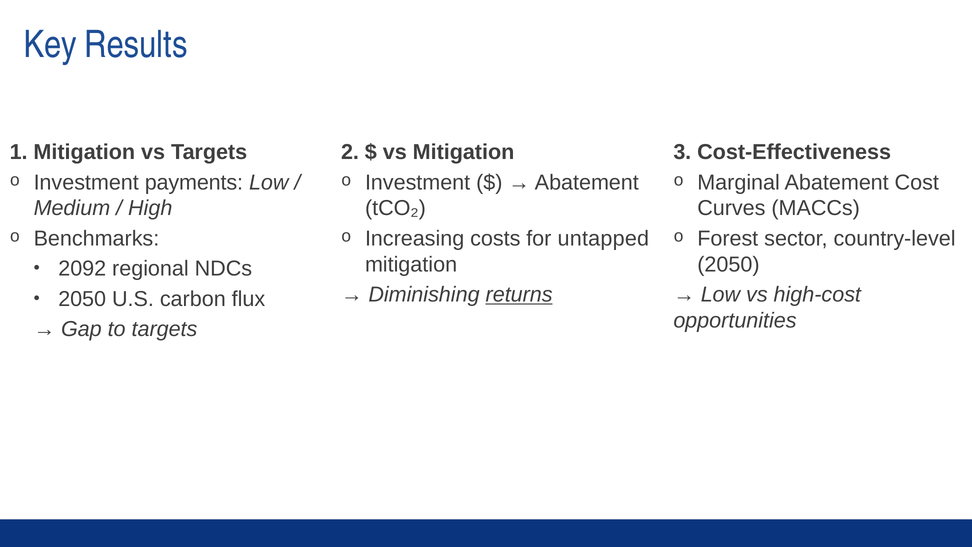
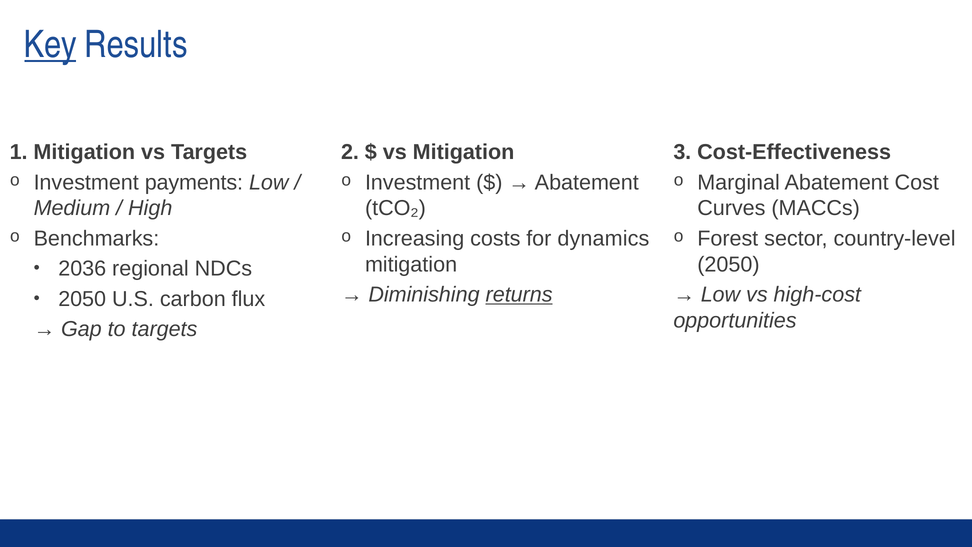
Key underline: none -> present
untapped: untapped -> dynamics
2092: 2092 -> 2036
